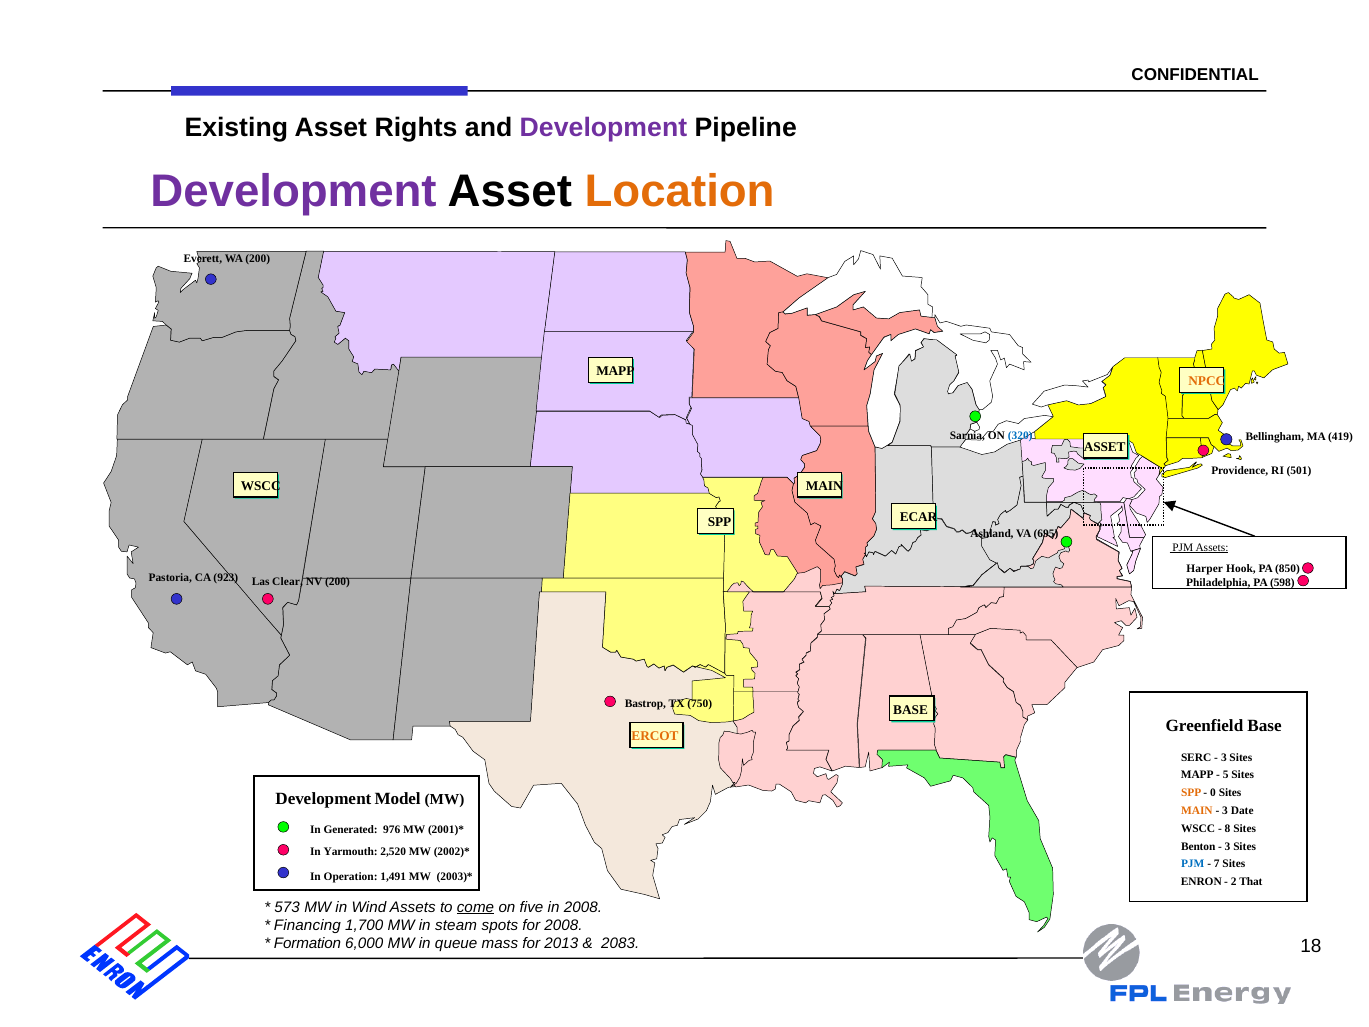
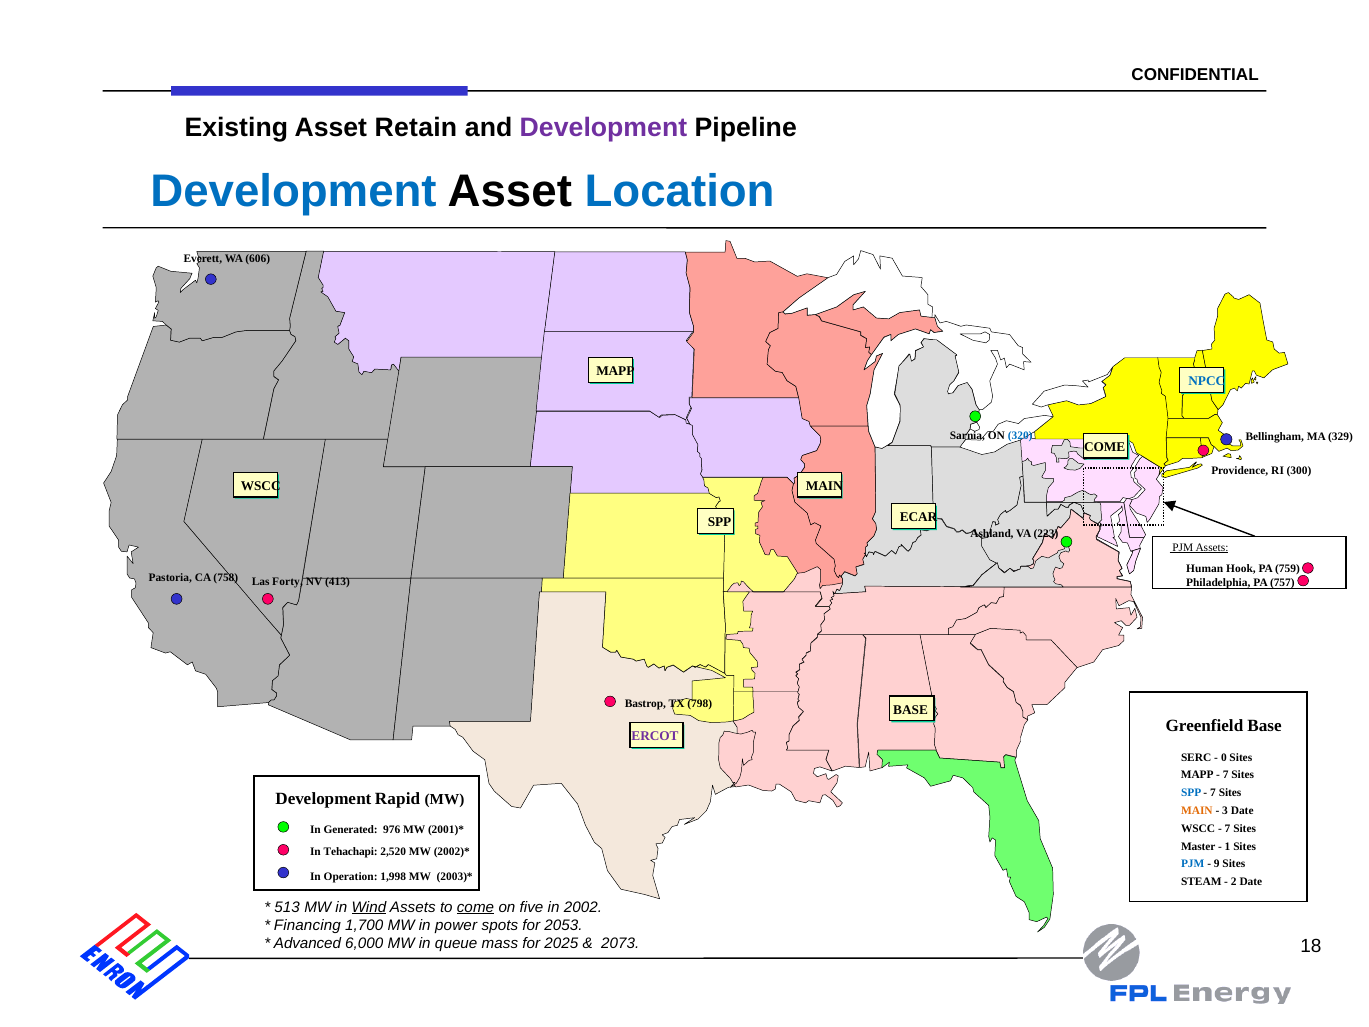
Rights: Rights -> Retain
Development at (294, 191) colour: purple -> blue
Location colour: orange -> blue
WA 200: 200 -> 606
NPCC colour: orange -> blue
419: 419 -> 329
ASSET at (1105, 447): ASSET -> COME
501: 501 -> 300
695: 695 -> 223
Harper: Harper -> Human
850: 850 -> 759
923: 923 -> 758
Clear: Clear -> Forty
NV 200: 200 -> 413
598: 598 -> 757
750: 750 -> 798
ERCOT colour: orange -> purple
3 at (1224, 757): 3 -> 0
5 at (1226, 775): 5 -> 7
SPP at (1191, 793) colour: orange -> blue
0 at (1213, 793): 0 -> 7
Model: Model -> Rapid
8 at (1228, 828): 8 -> 7
Benton: Benton -> Master
3 at (1228, 846): 3 -> 1
Yarmouth: Yarmouth -> Tehachapi
7: 7 -> 9
1,491: 1,491 -> 1,998
ENRON: ENRON -> STEAM
2 That: That -> Date
573: 573 -> 513
Wind underline: none -> present
in 2008: 2008 -> 2002
steam: steam -> power
for 2008: 2008 -> 2053
Formation: Formation -> Advanced
2013: 2013 -> 2025
2083: 2083 -> 2073
